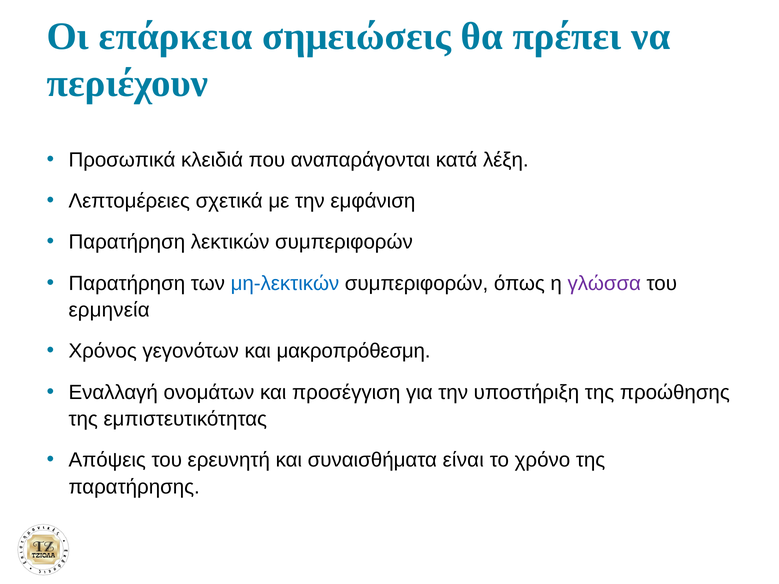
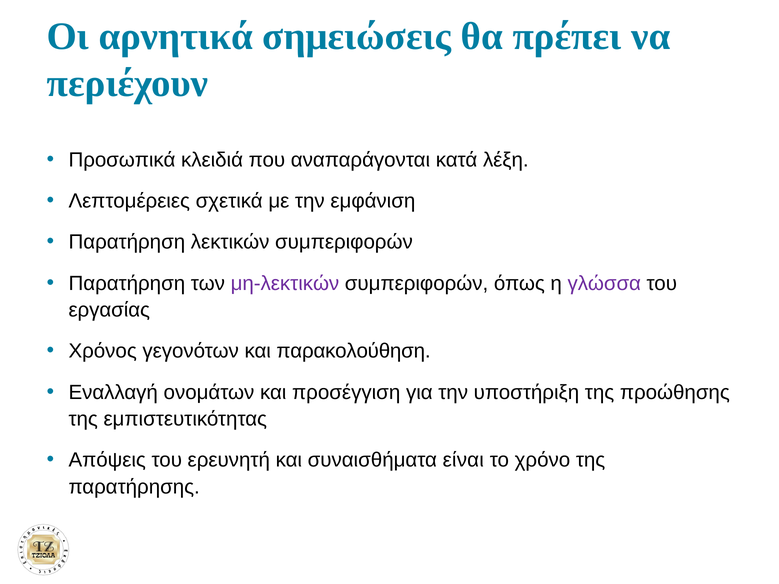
επάρκεια: επάρκεια -> αρνητικά
μη-λεκτικών colour: blue -> purple
ερμηνεία: ερμηνεία -> εργασίας
μακροπρόθεσμη: μακροπρόθεσμη -> παρακολούθηση
